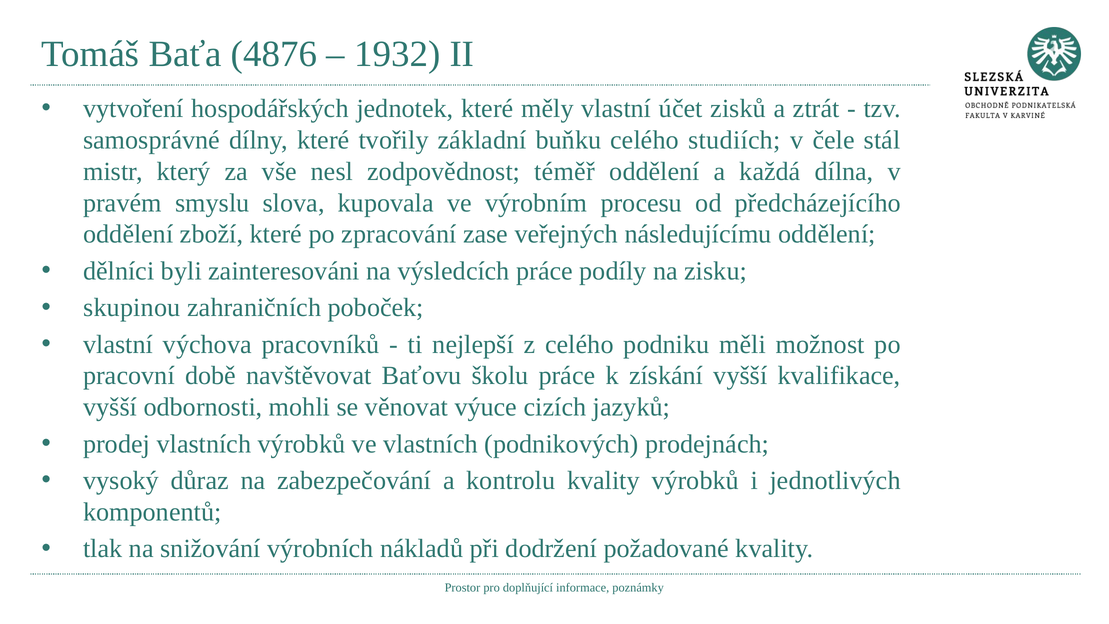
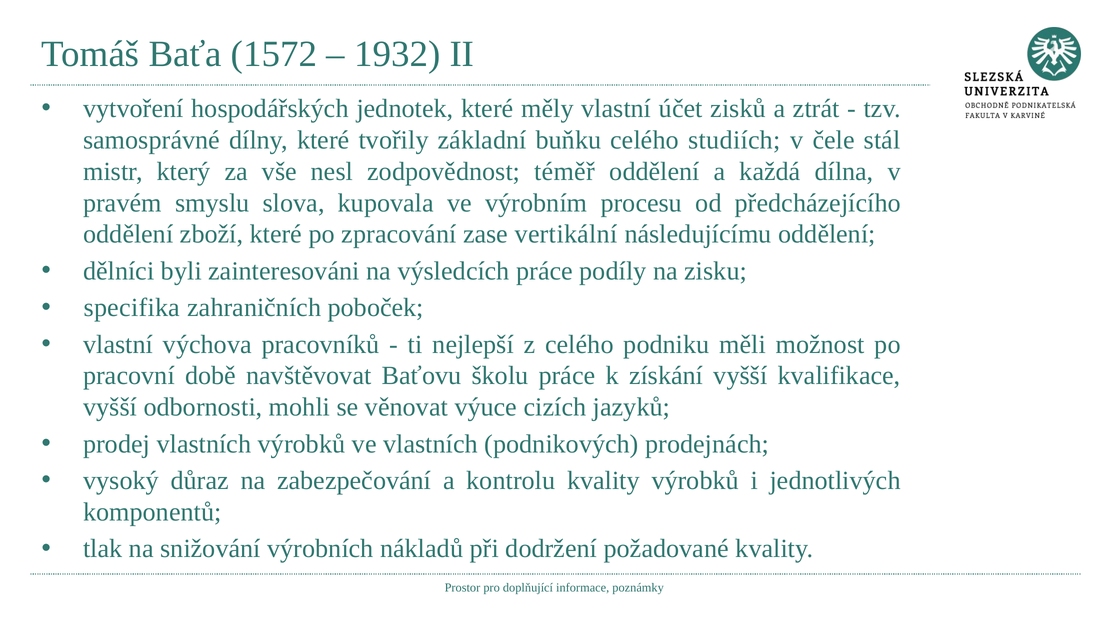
4876: 4876 -> 1572
veřejných: veřejných -> vertikální
skupinou: skupinou -> specifika
